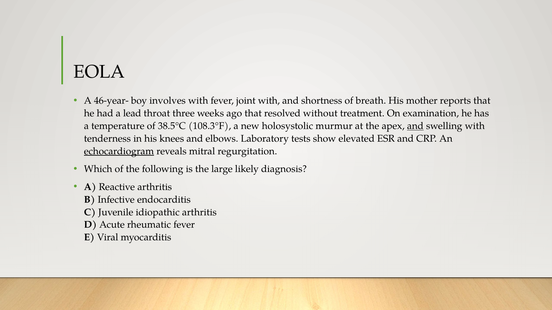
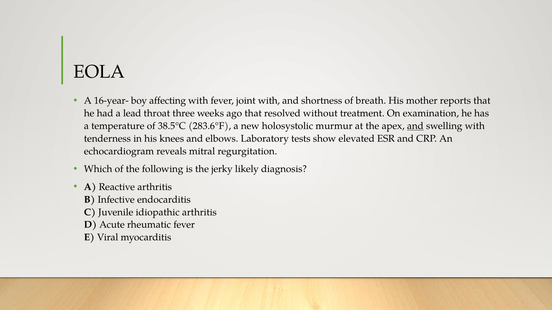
46-year-: 46-year- -> 16-year-
involves: involves -> affecting
108.3°F: 108.3°F -> 283.6°F
echocardiogram underline: present -> none
large: large -> jerky
